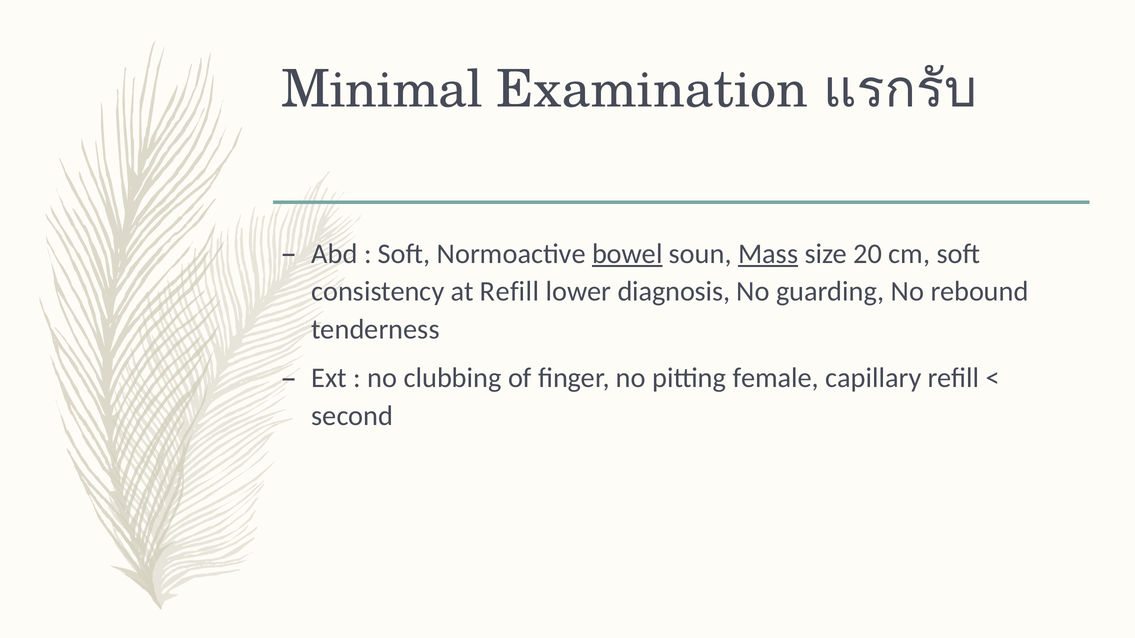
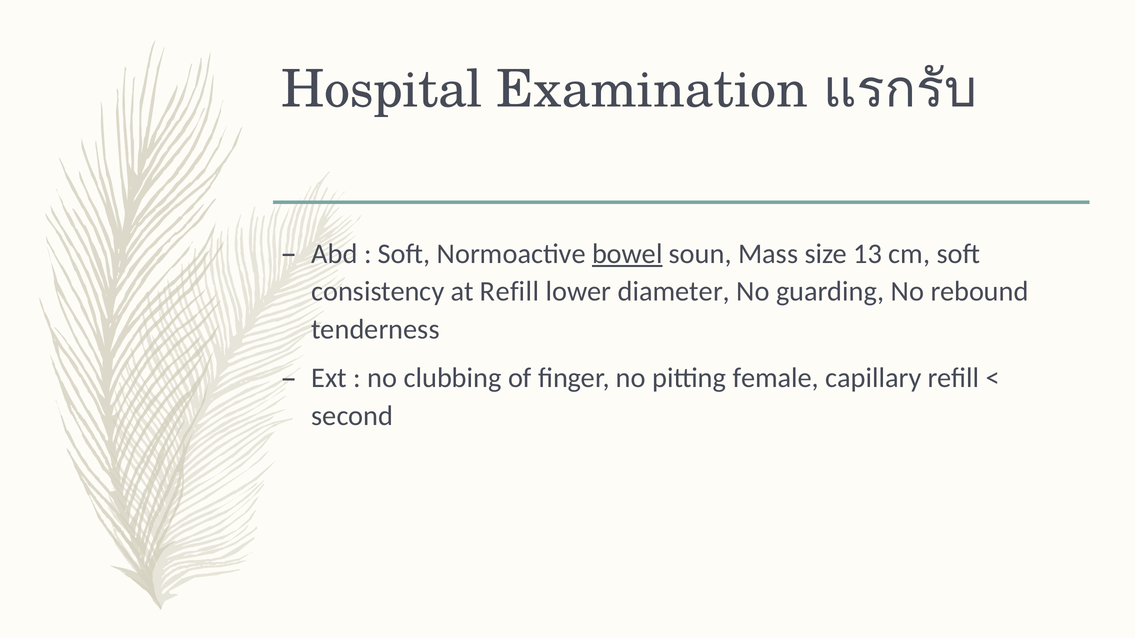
Minimal: Minimal -> Hospital
Mass underline: present -> none
20: 20 -> 13
diagnosis: diagnosis -> diameter
